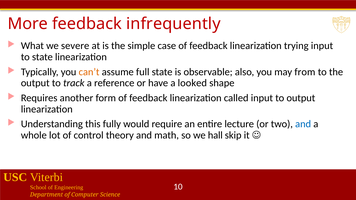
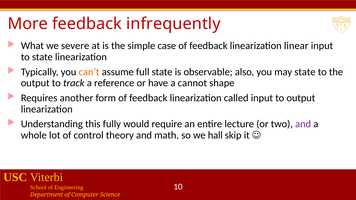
trying: trying -> linear
may from: from -> state
looked: looked -> cannot
and at (303, 124) colour: blue -> purple
